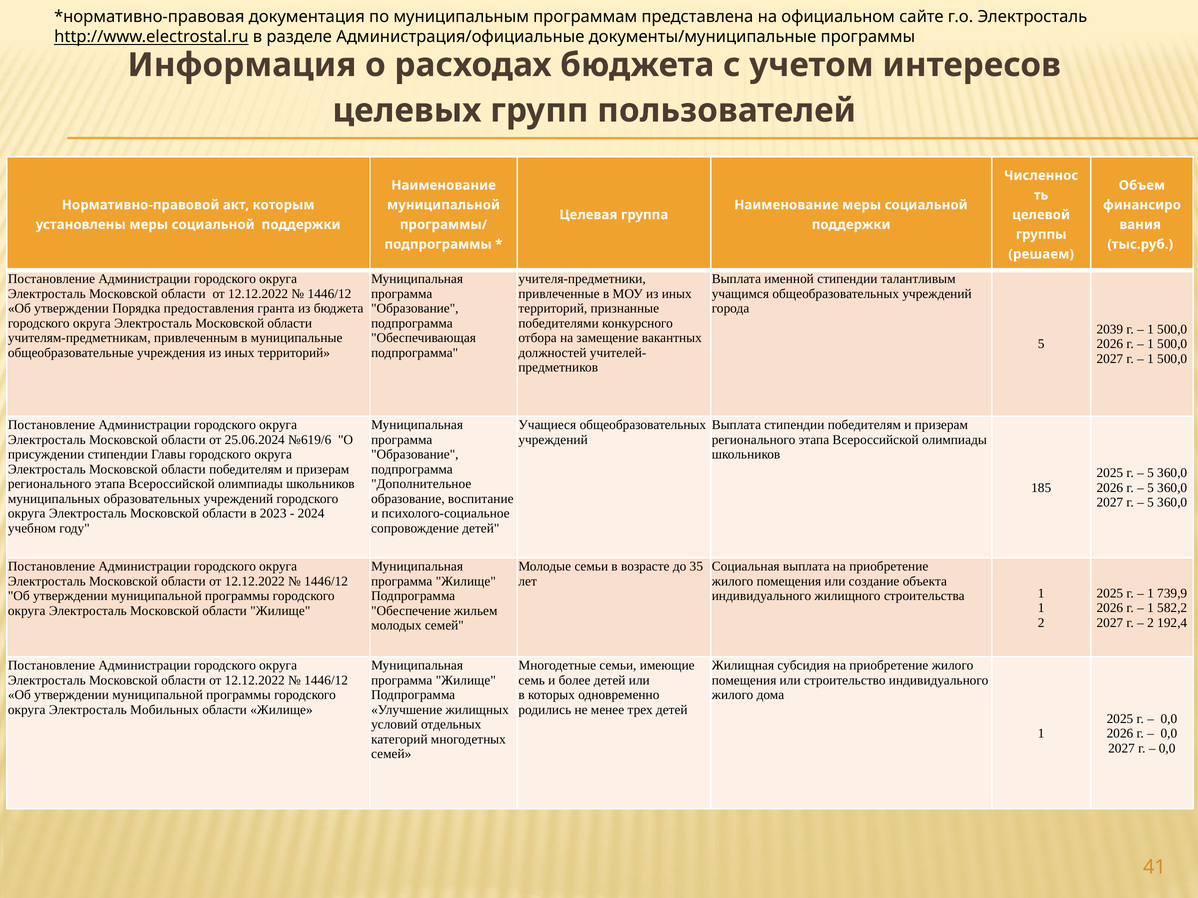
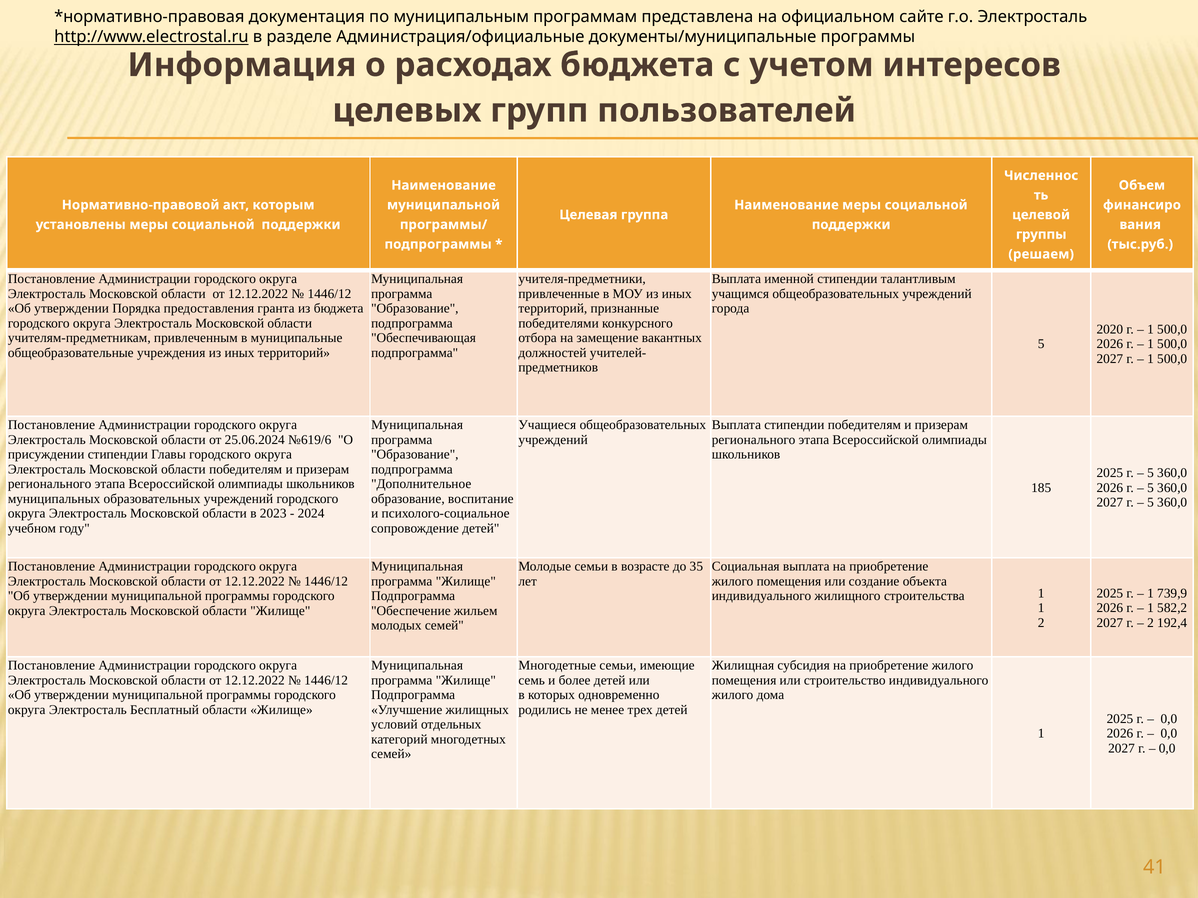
2039: 2039 -> 2020
Мобильных: Мобильных -> Бесплатный
